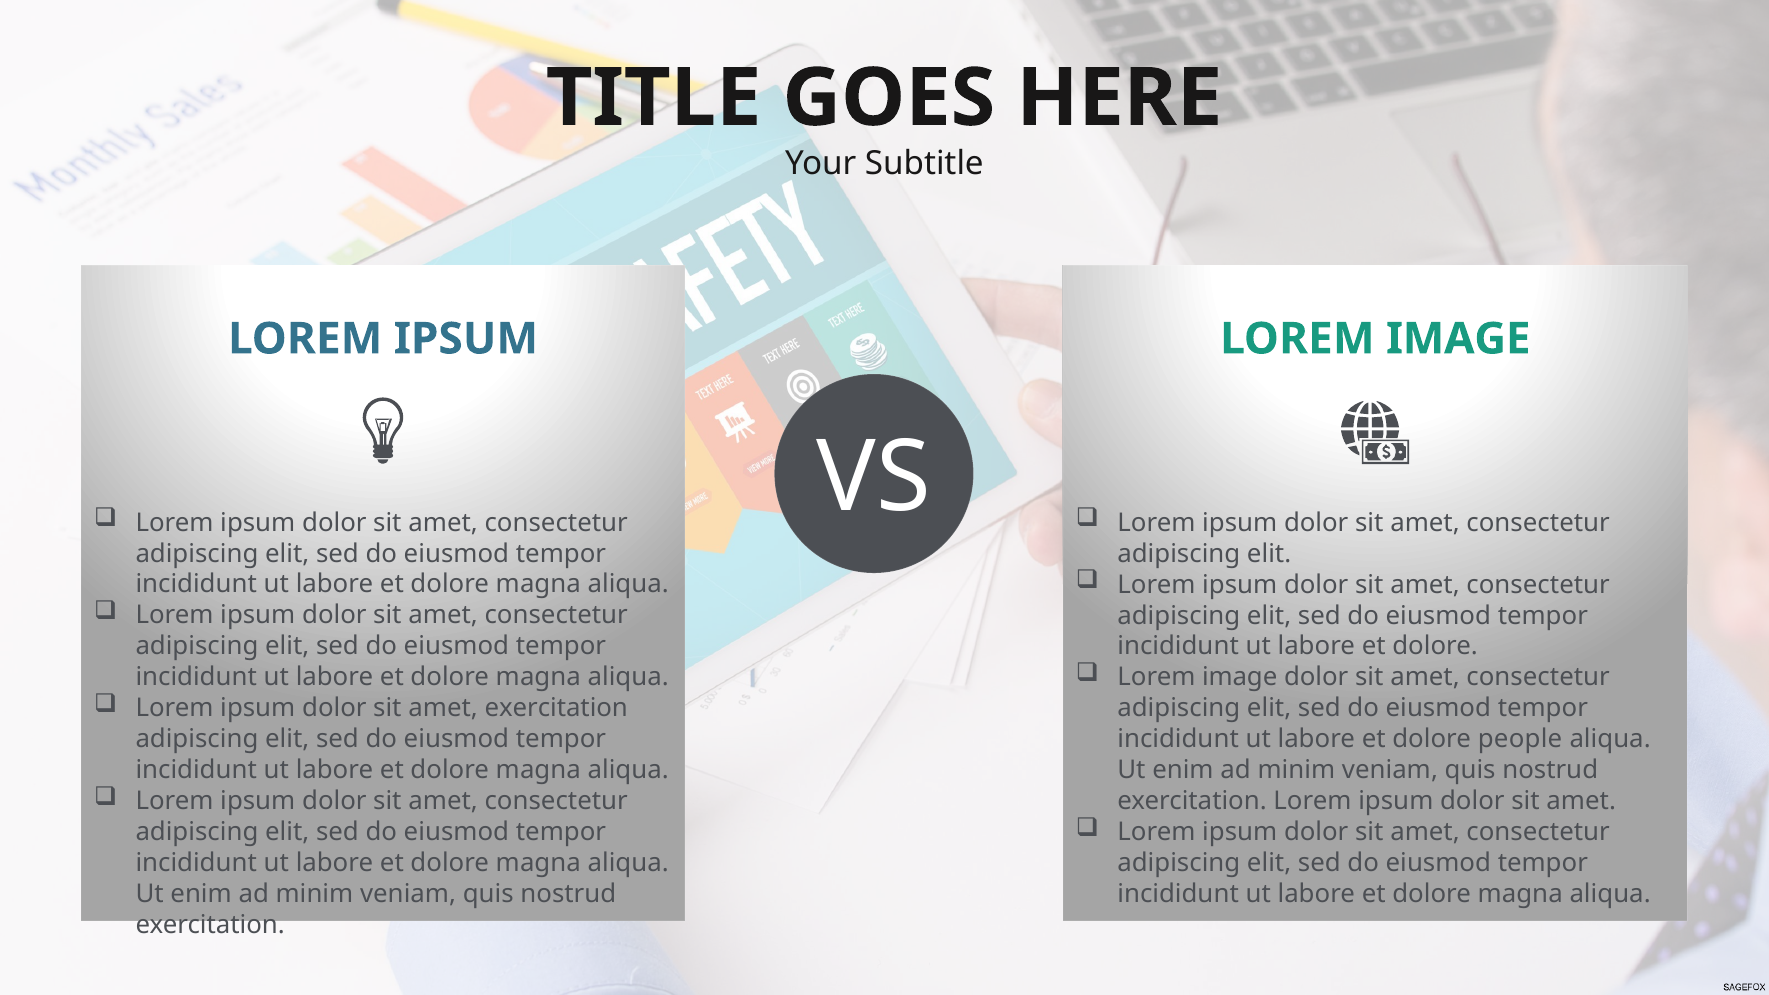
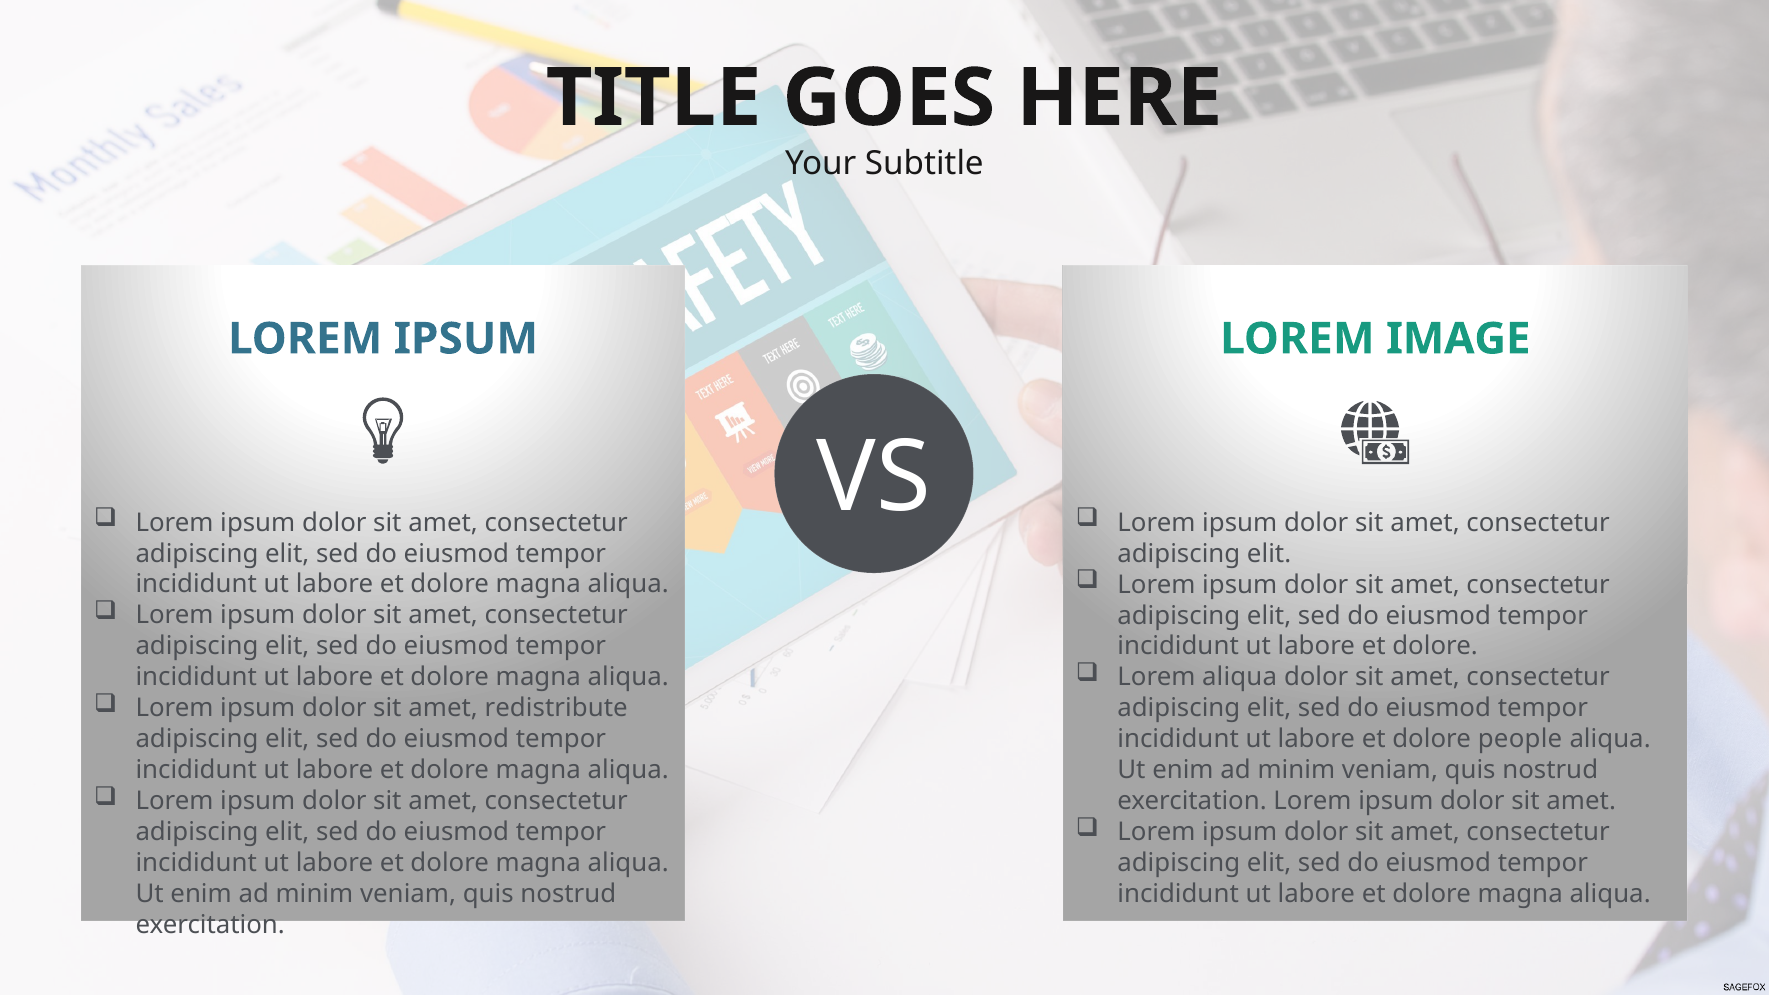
image at (1240, 677): image -> aliqua
amet exercitation: exercitation -> redistribute
